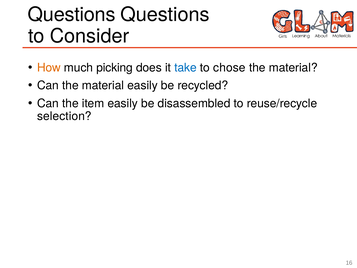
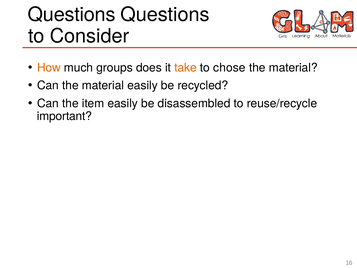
picking: picking -> groups
take colour: blue -> orange
selection: selection -> important
